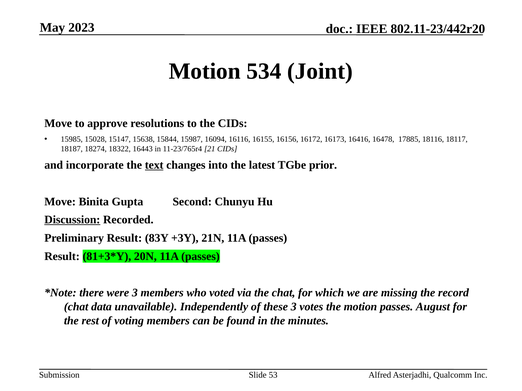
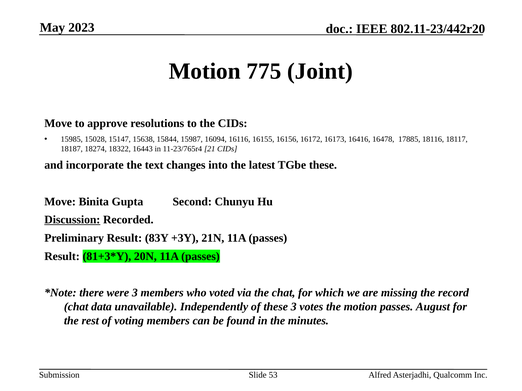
534: 534 -> 775
text underline: present -> none
TGbe prior: prior -> these
